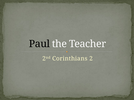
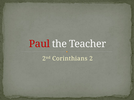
Paul colour: black -> red
